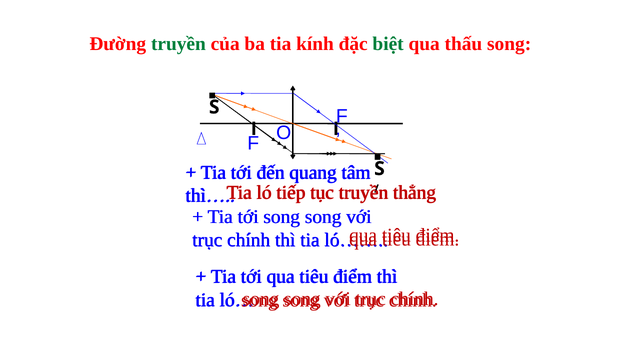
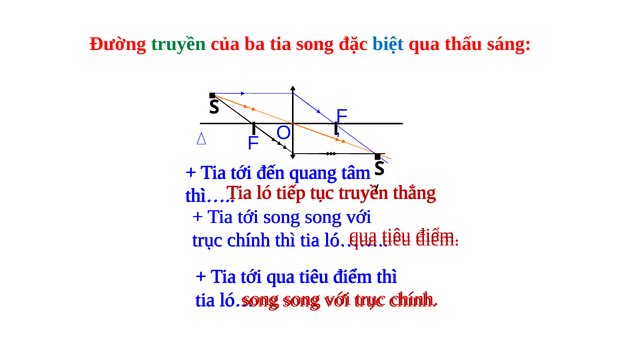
tia kính: kính -> song
biệt colour: green -> blue
thấu song: song -> sáng
